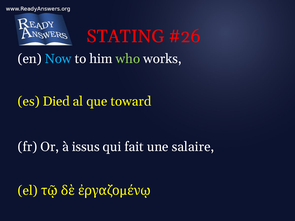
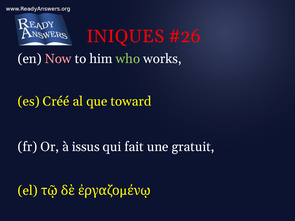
STATING: STATING -> INIQUES
Now colour: light blue -> pink
Died: Died -> Créé
salaire: salaire -> gratuit
